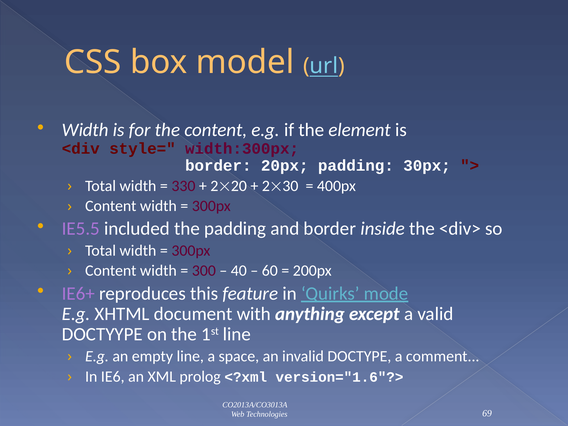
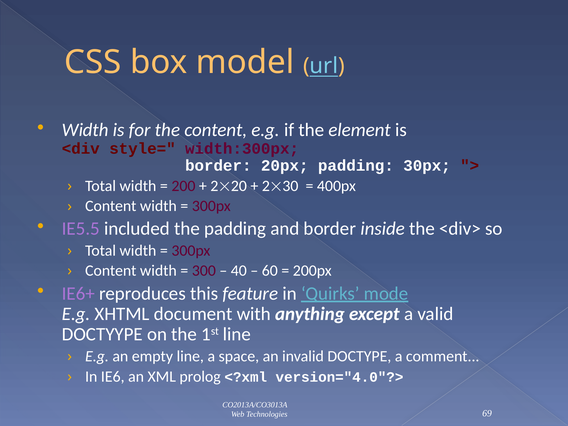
330: 330 -> 200
version="1.6"?>: version="1.6"?> -> version="4.0"?>
